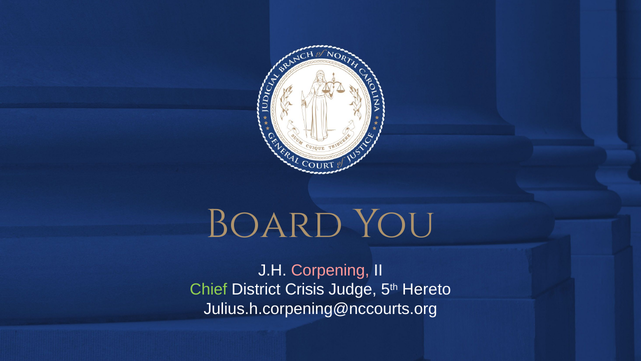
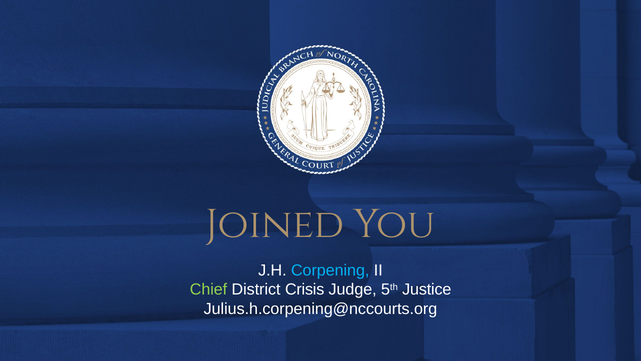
Board: Board -> Joined
Corpening colour: pink -> light blue
Hereto: Hereto -> Justice
